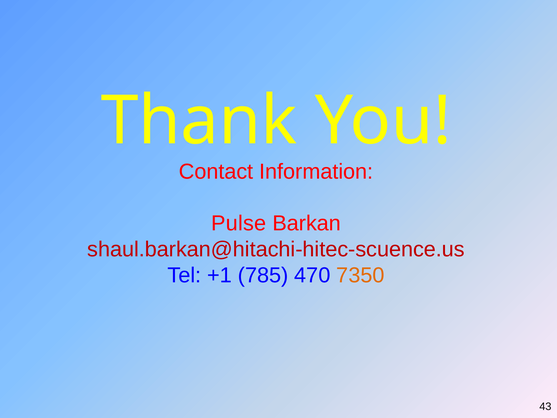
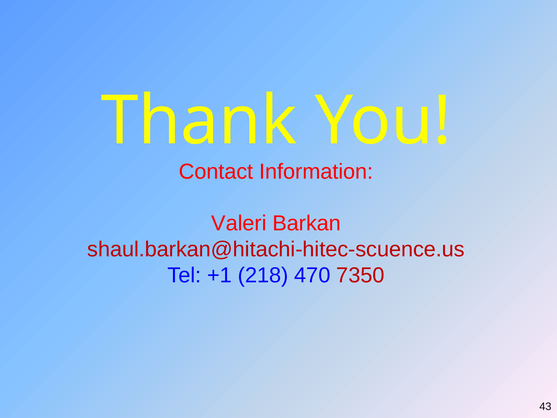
Pulse: Pulse -> Valeri
785: 785 -> 218
7350 colour: orange -> red
